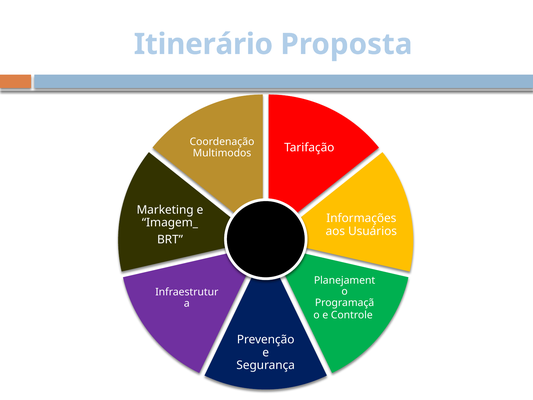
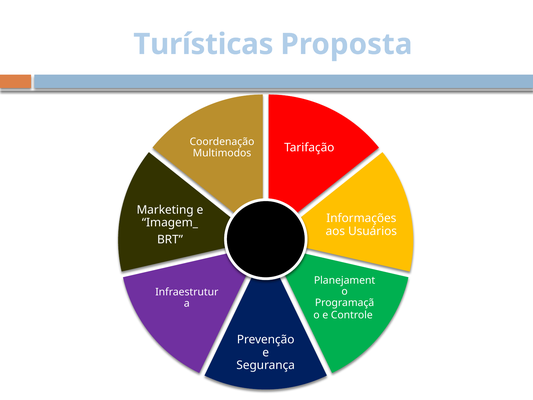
Itinerário: Itinerário -> Turísticas
